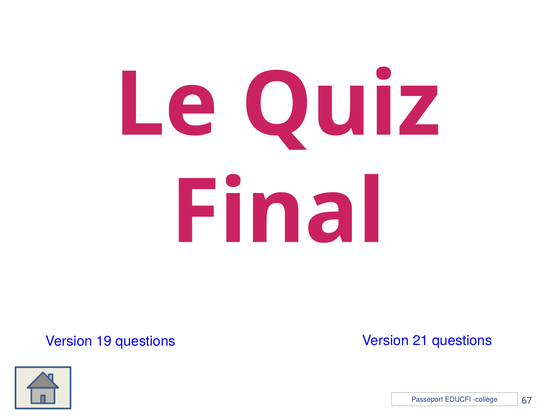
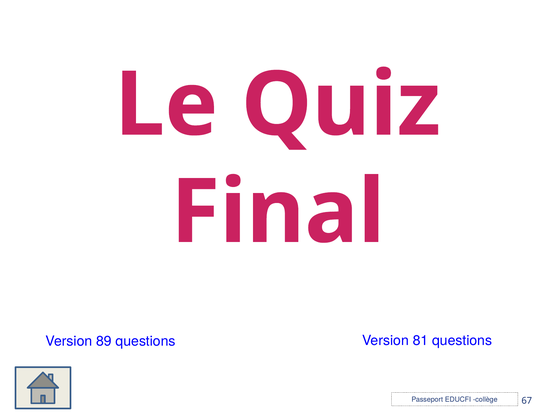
19: 19 -> 89
21: 21 -> 81
